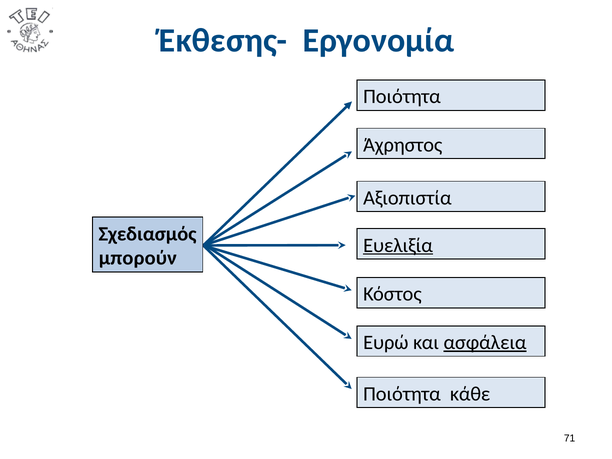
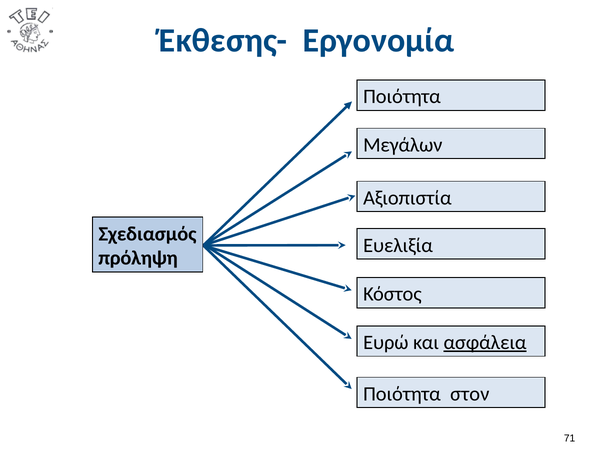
Άχρηστος: Άχρηστος -> Μεγάλων
Ευελιξία underline: present -> none
μπορούν: μπορούν -> πρόληψη
κάθε: κάθε -> στον
